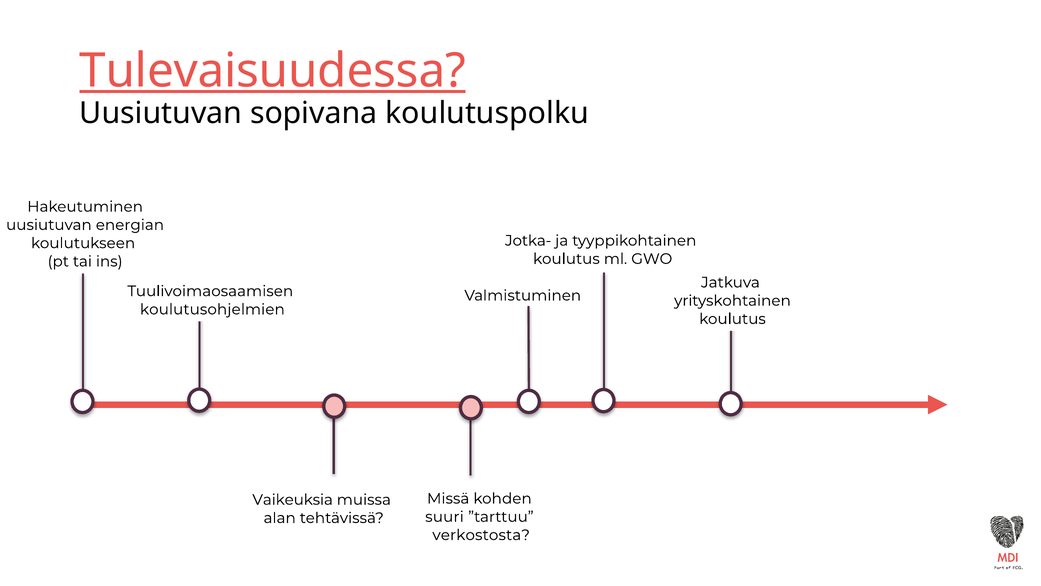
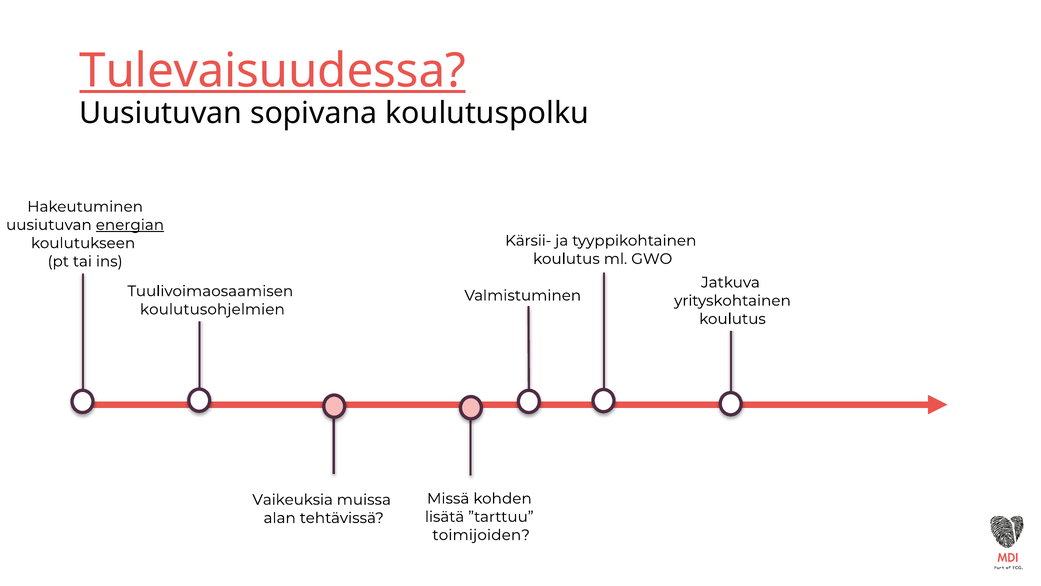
energian underline: none -> present
Jotka-: Jotka- -> Kärsii-
suuri: suuri -> lisätä
verkostosta: verkostosta -> toimijoiden
